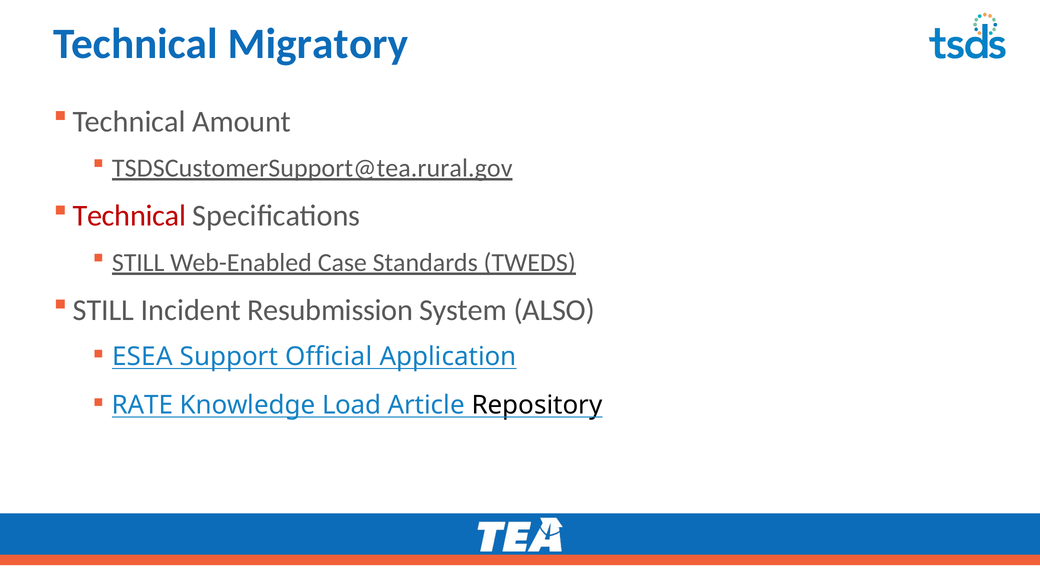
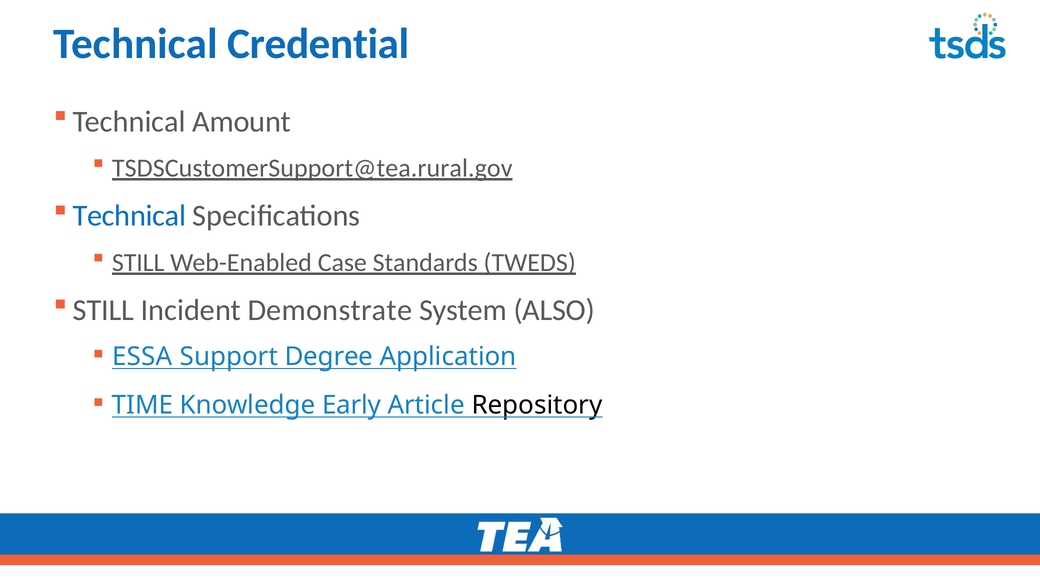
Migratory: Migratory -> Credential
Technical at (129, 216) colour: red -> blue
Resubmission: Resubmission -> Demonstrate
ESEA: ESEA -> ESSA
Official: Official -> Degree
RATE: RATE -> TIME
Load: Load -> Early
